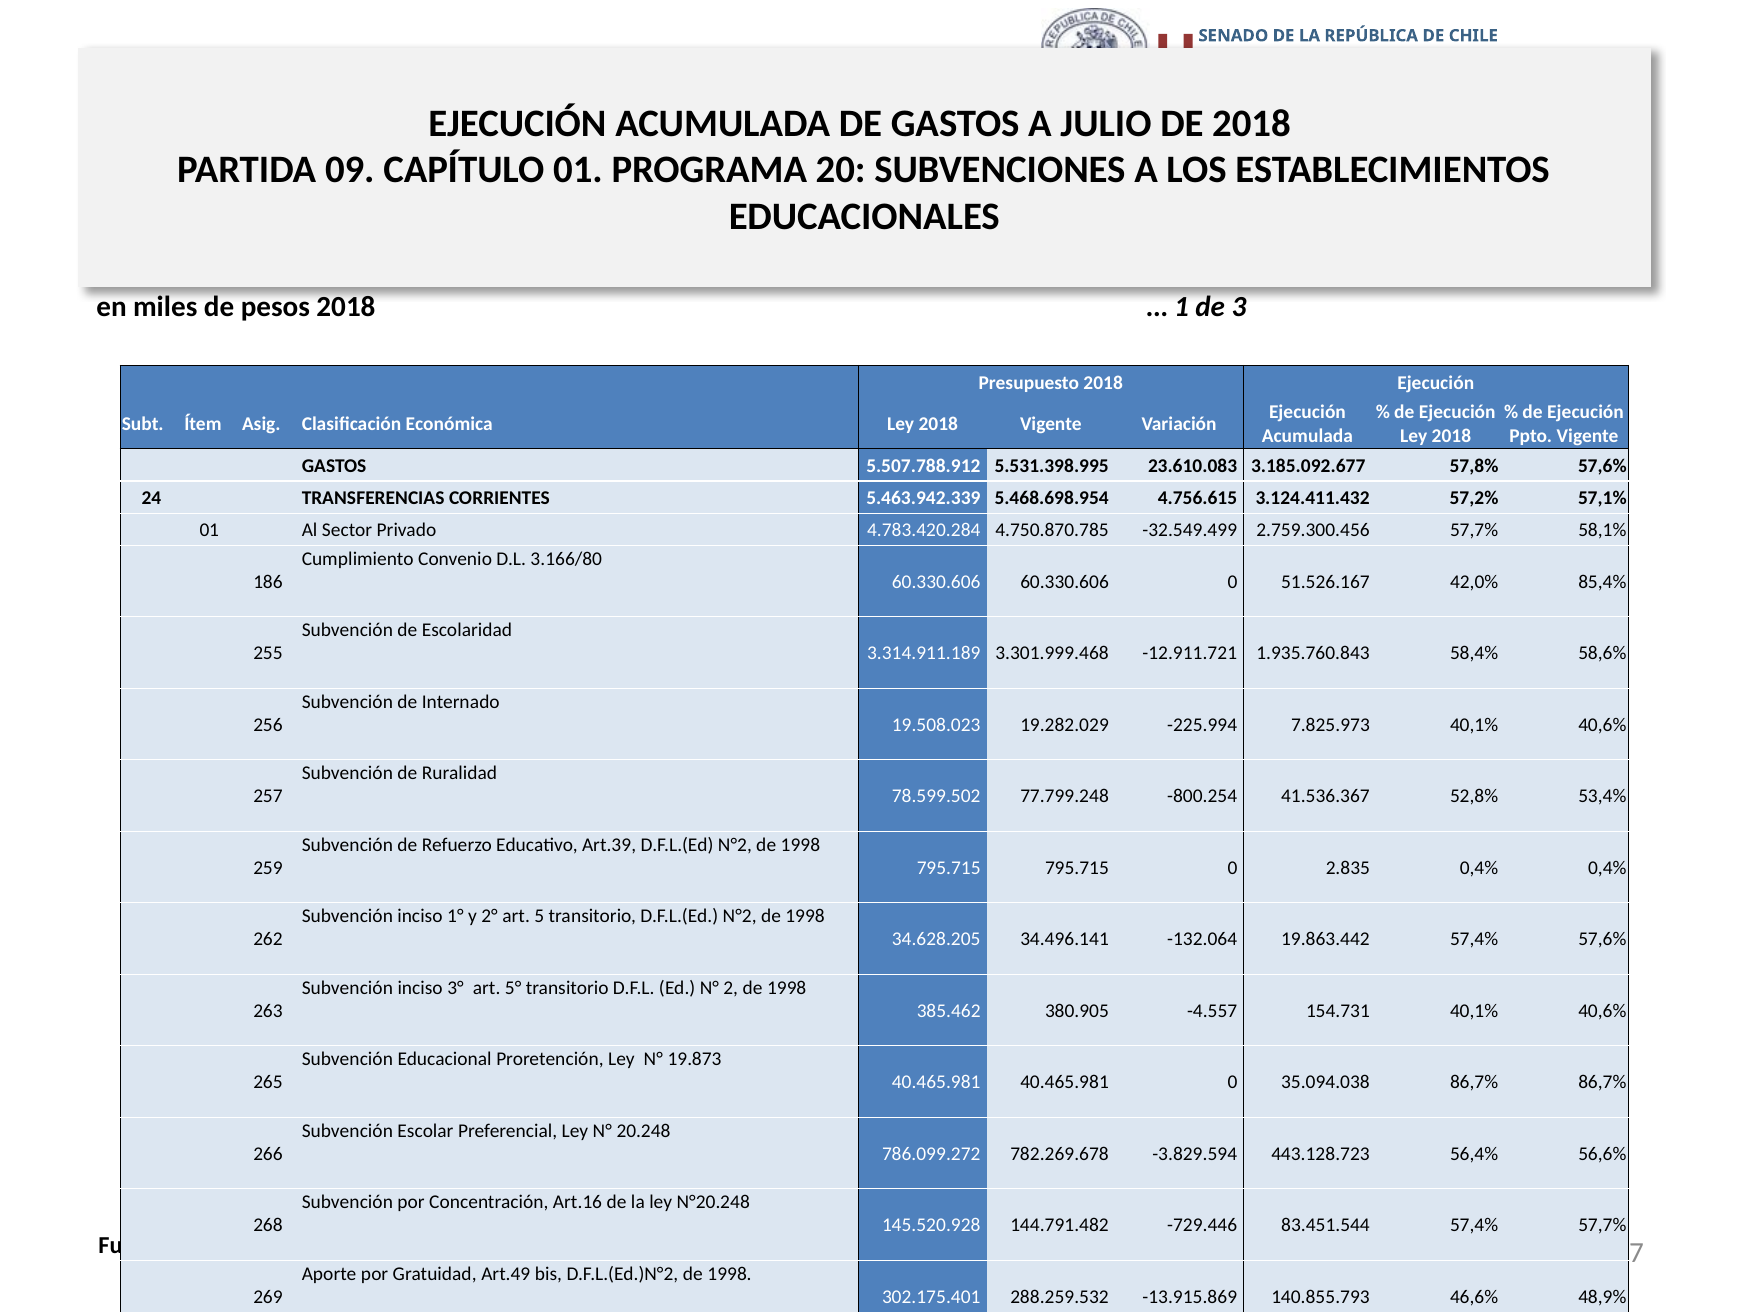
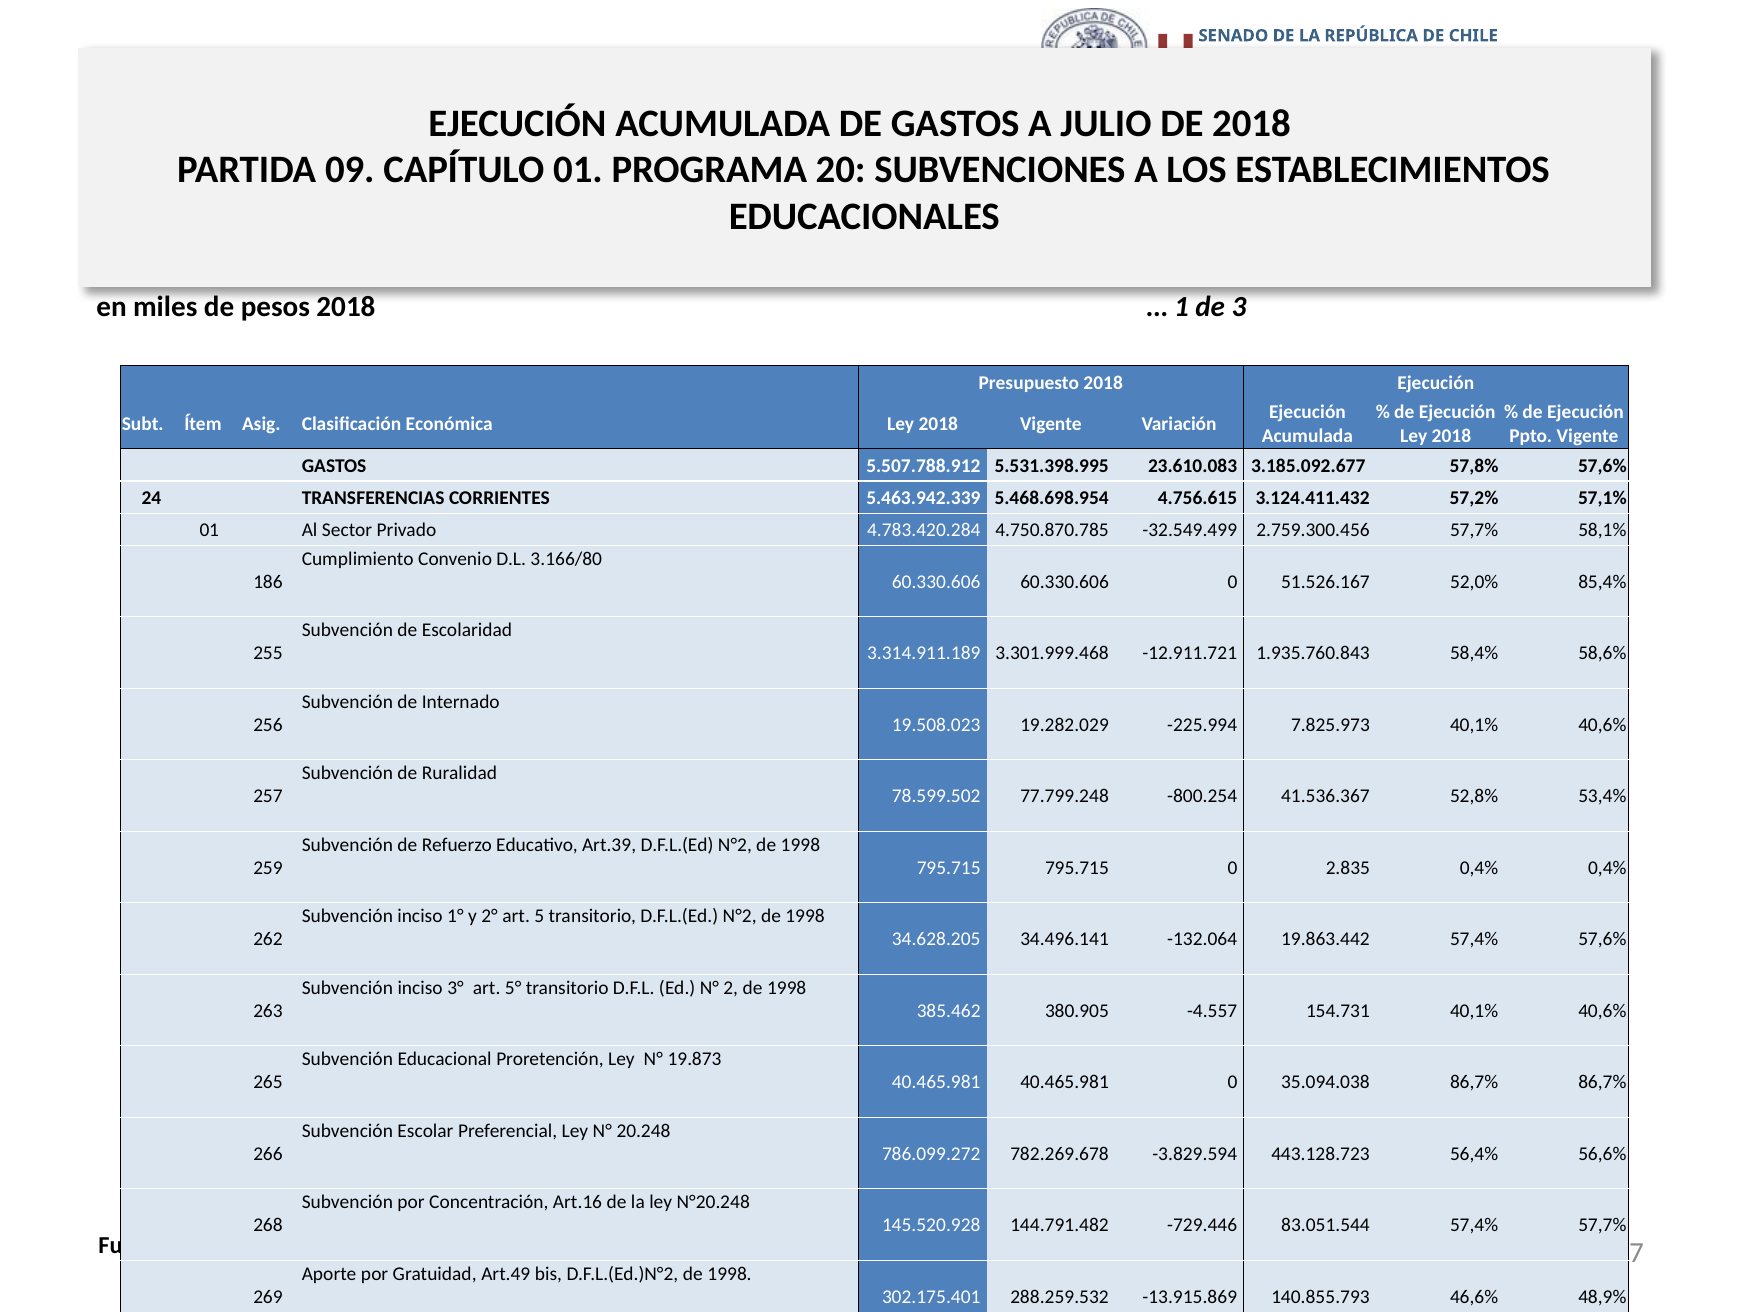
42,0%: 42,0% -> 52,0%
83.451.544: 83.451.544 -> 83.051.544
